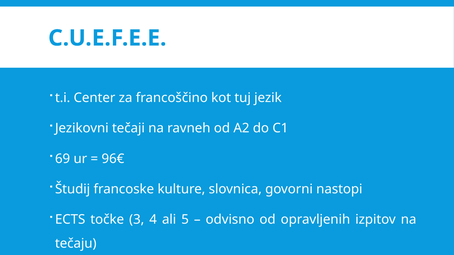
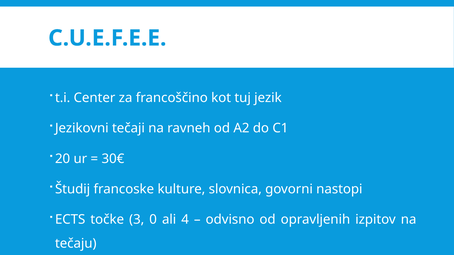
69: 69 -> 20
96€: 96€ -> 30€
4: 4 -> 0
5: 5 -> 4
